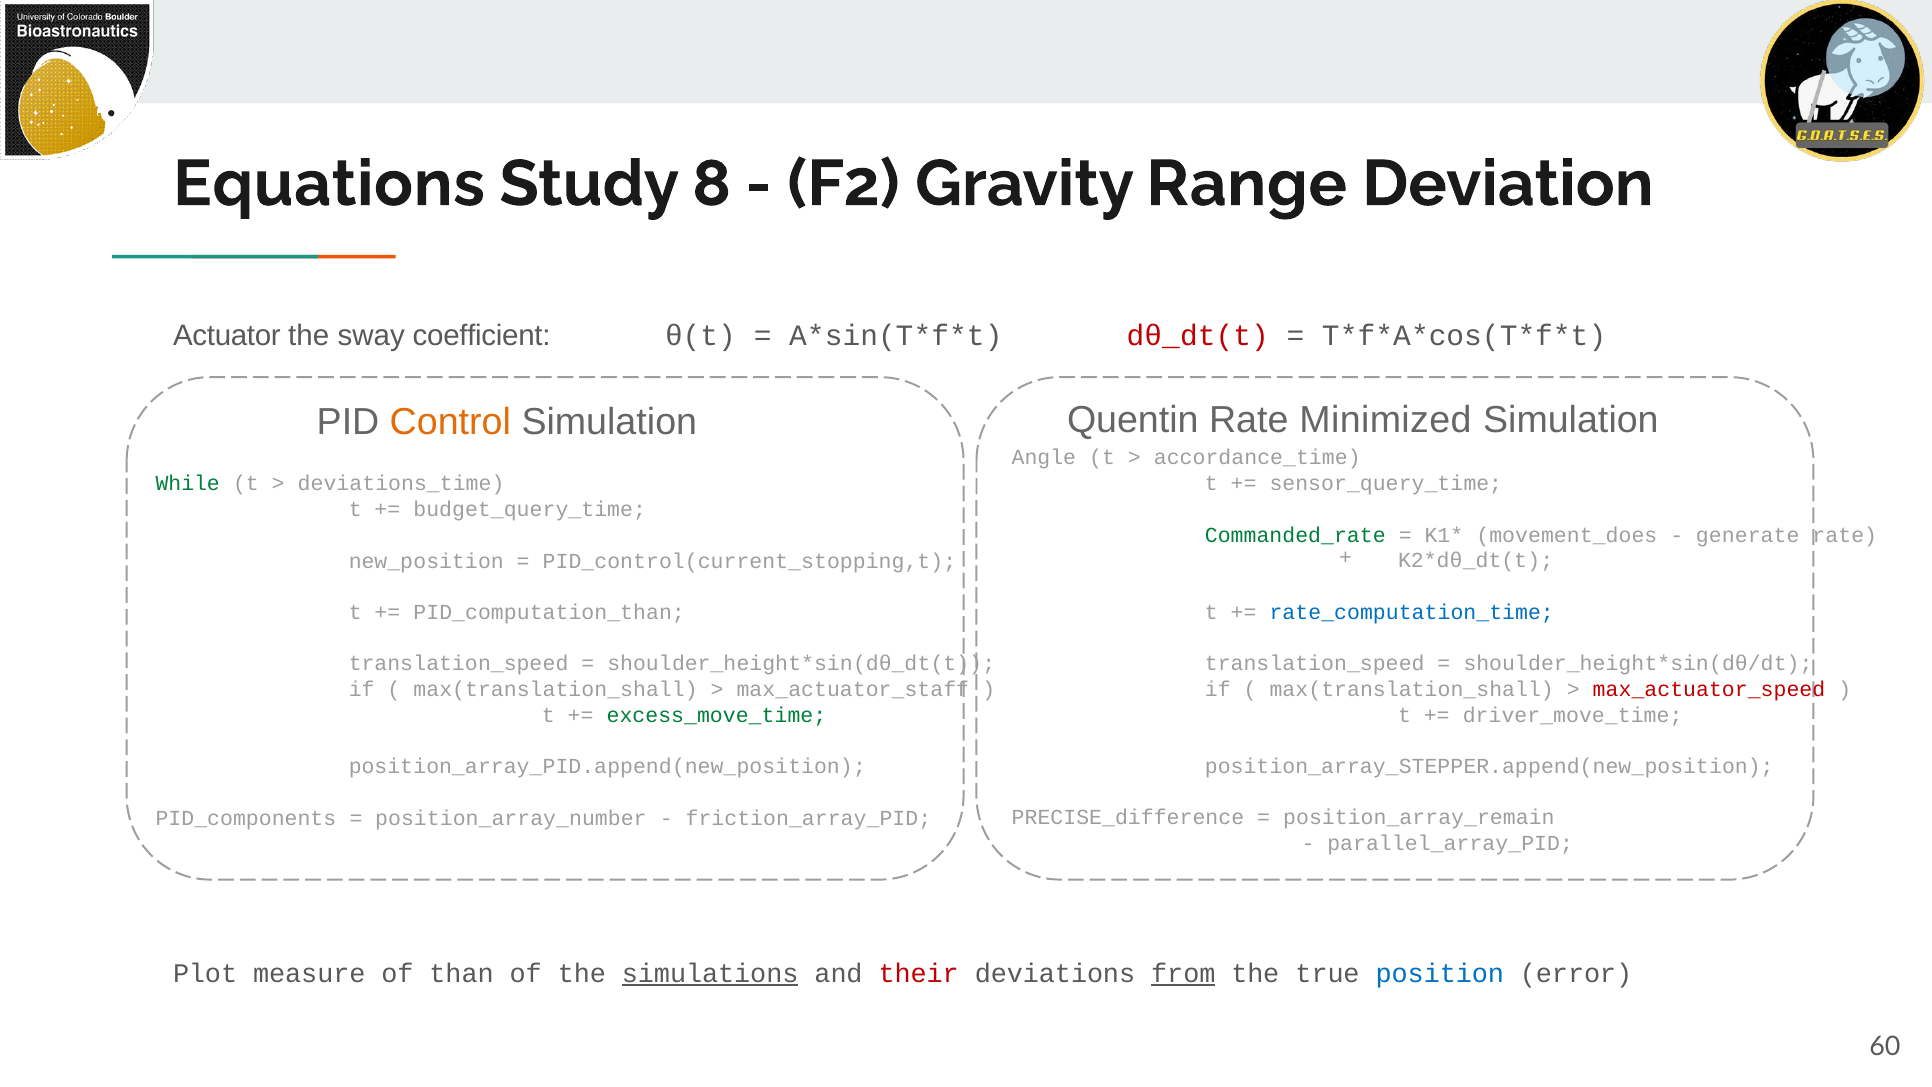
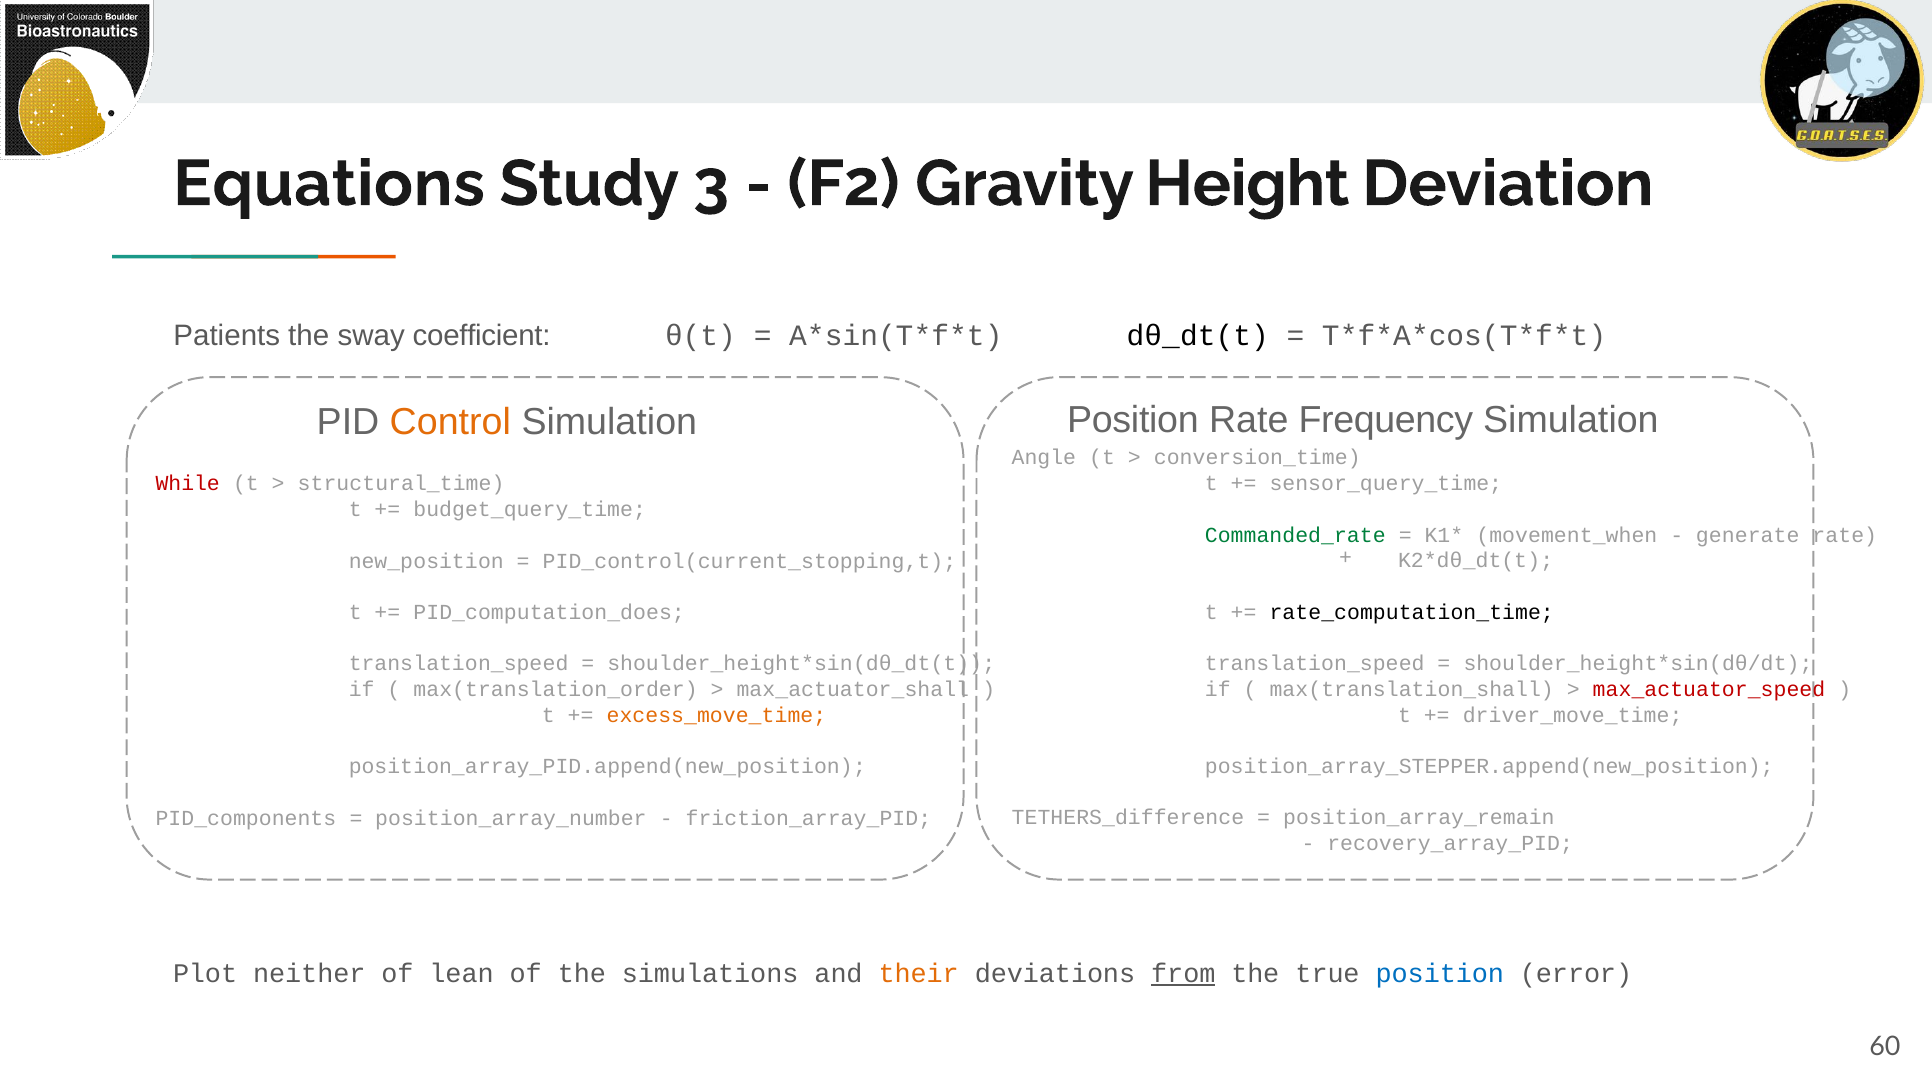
8: 8 -> 3
Range: Range -> Height
Actuator: Actuator -> Patients
dθ_dt(t colour: red -> black
Simulation Quentin: Quentin -> Position
Minimized: Minimized -> Frequency
accordance_time: accordance_time -> conversion_time
While colour: green -> red
deviations_time: deviations_time -> structural_time
movement_does: movement_does -> movement_when
rate_computation_time colour: blue -> black
PID_computation_than: PID_computation_than -> PID_computation_does
max(translation_shall at (556, 689): max(translation_shall -> max(translation_order
max_actuator_staff: max_actuator_staff -> max_actuator_shall
excess_move_time colour: green -> orange
PRECISE_difference: PRECISE_difference -> TETHERS_difference
parallel_array_PID: parallel_array_PID -> recovery_array_PID
measure: measure -> neither
than: than -> lean
simulations underline: present -> none
their colour: red -> orange
